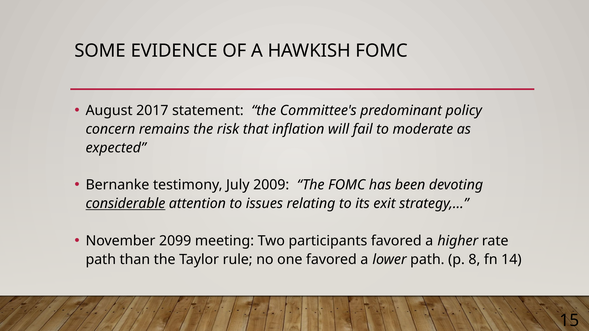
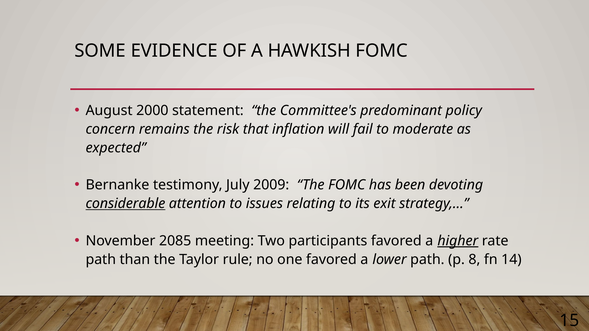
2017: 2017 -> 2000
2099: 2099 -> 2085
higher underline: none -> present
